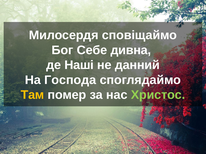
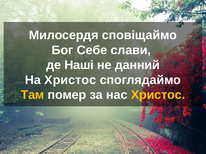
дивна: дивна -> слави
На Господа: Господа -> Христос
Христос at (158, 95) colour: light green -> yellow
